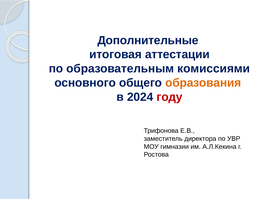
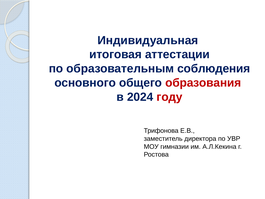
Дополнительные: Дополнительные -> Индивидуальная
комиссиями: комиссиями -> соблюдения
образования colour: orange -> red
